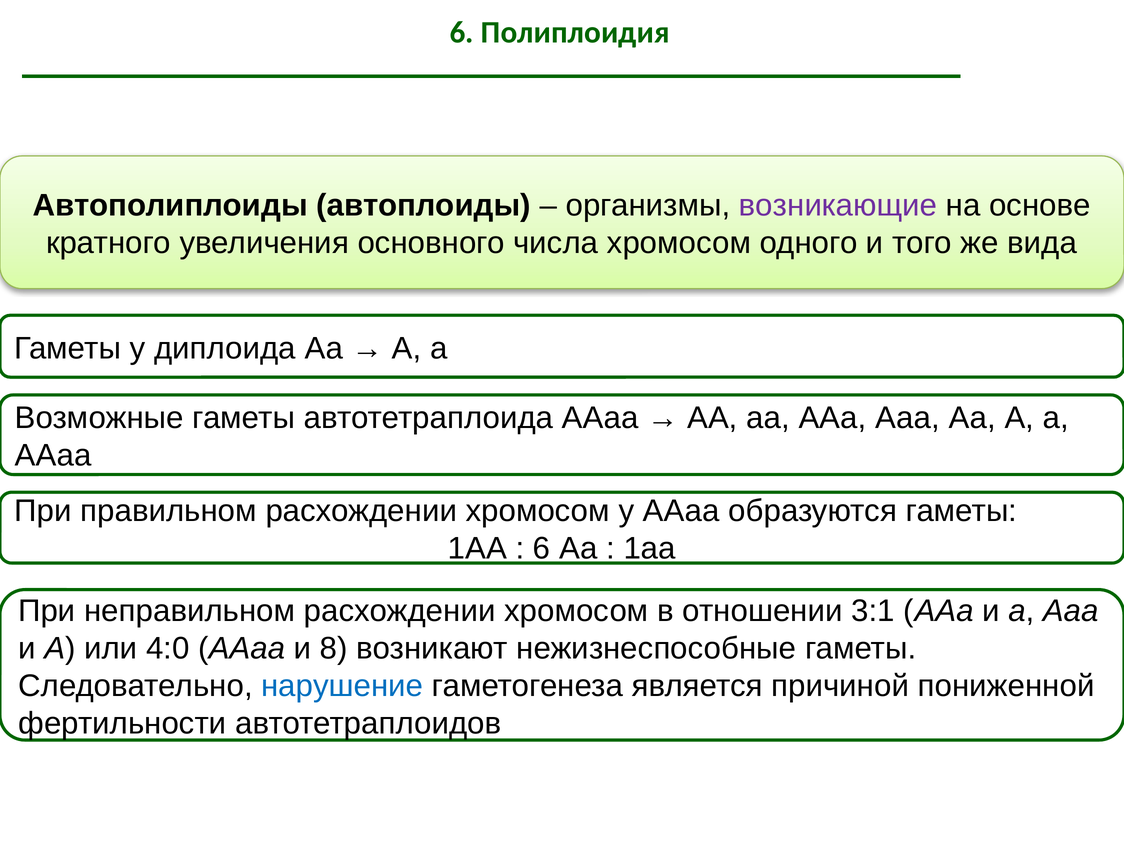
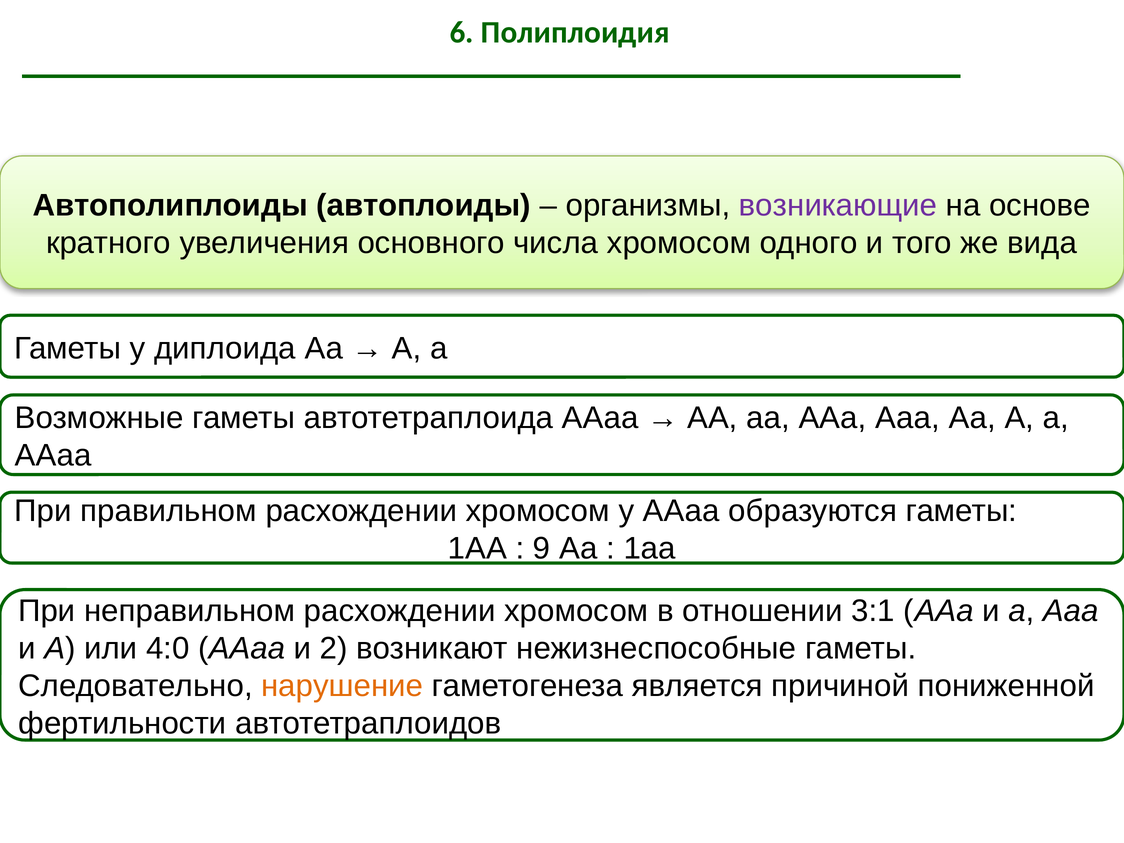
6 at (542, 549): 6 -> 9
8: 8 -> 2
нарушение colour: blue -> orange
